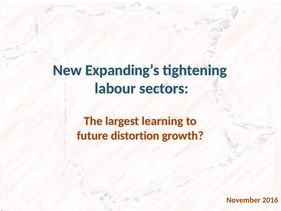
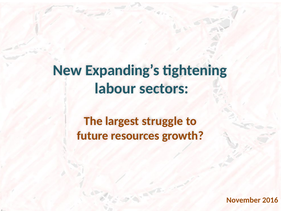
learning: learning -> struggle
distortion: distortion -> resources
